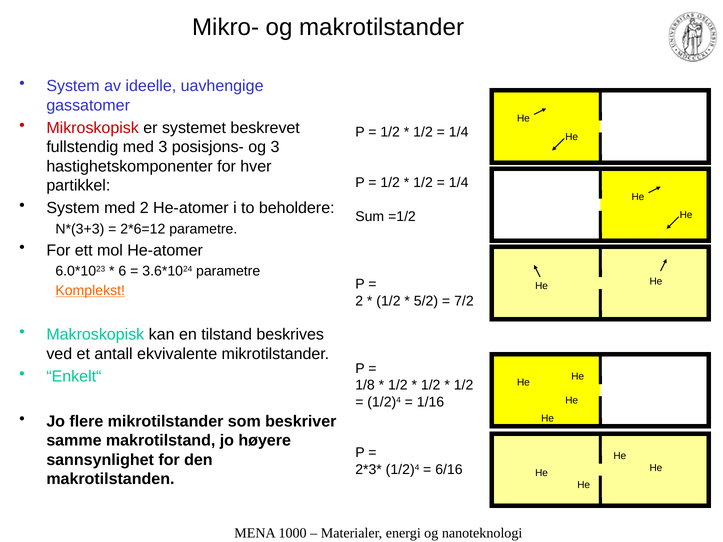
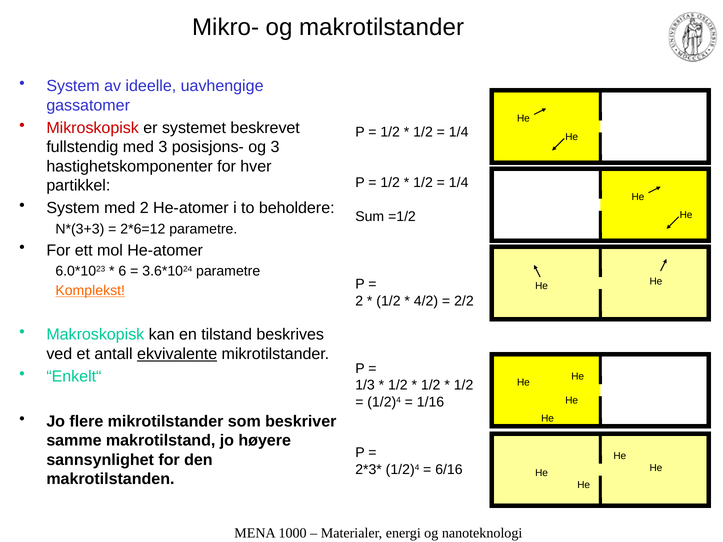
5/2: 5/2 -> 4/2
7/2: 7/2 -> 2/2
ekvivalente underline: none -> present
1/8: 1/8 -> 1/3
